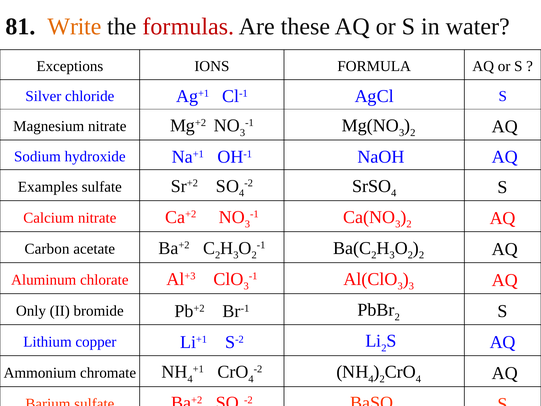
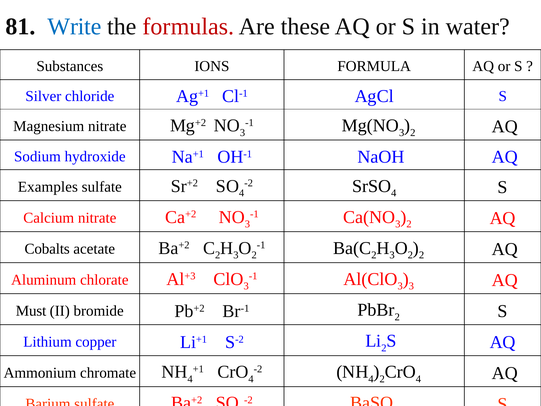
Write colour: orange -> blue
Exceptions: Exceptions -> Substances
Carbon: Carbon -> Cobalts
Only: Only -> Must
